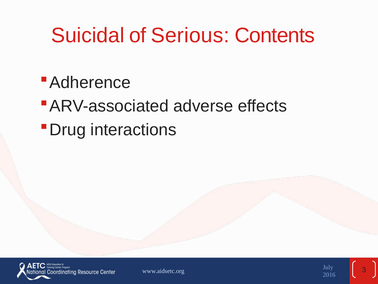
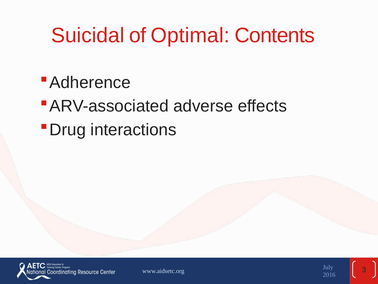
Serious: Serious -> Optimal
